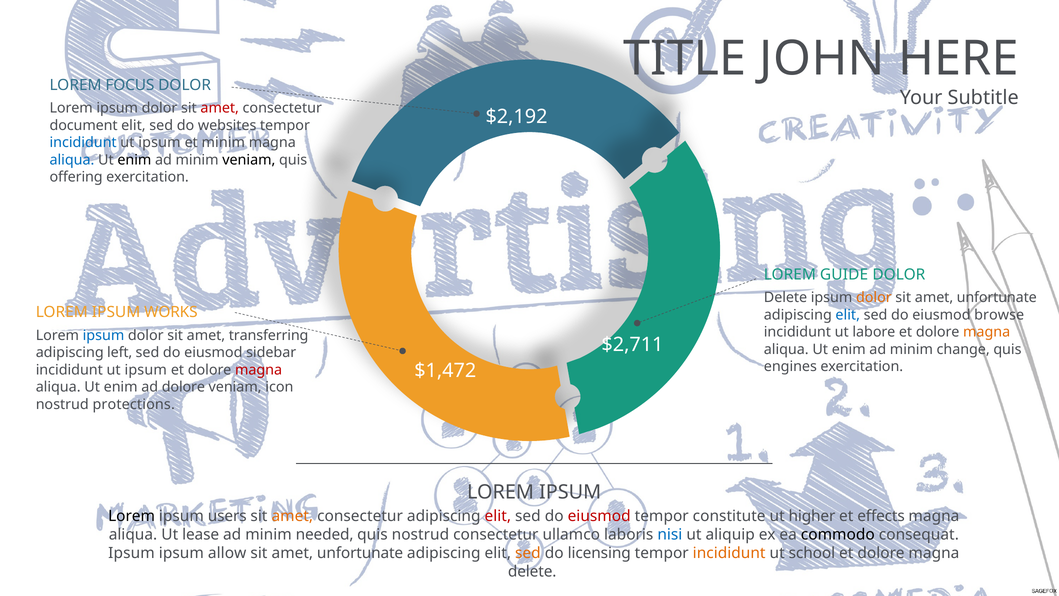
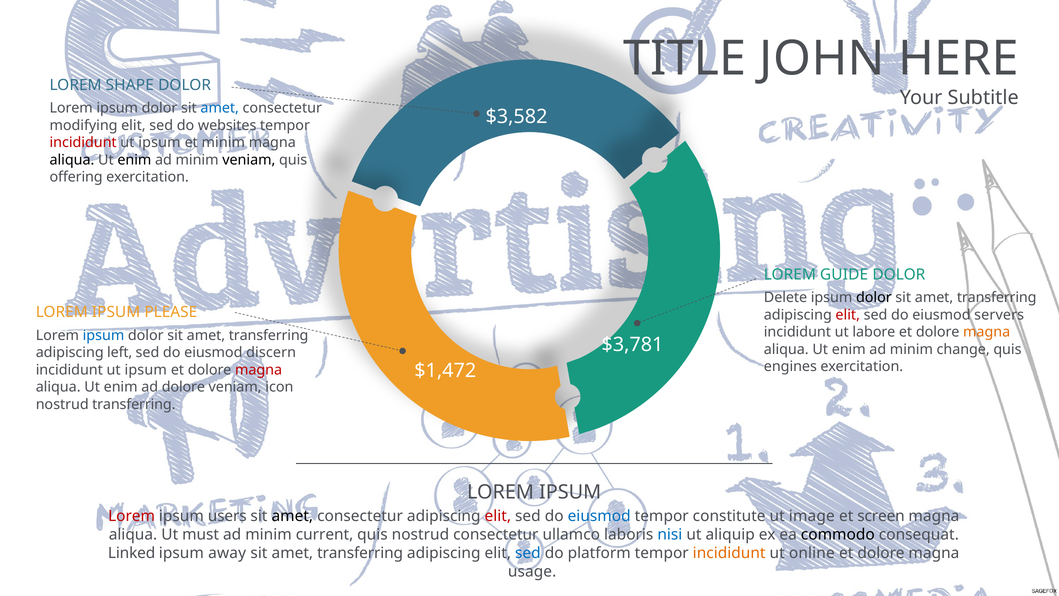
FOCUS: FOCUS -> SHAPE
amet at (220, 108) colour: red -> blue
$2,192: $2,192 -> $3,582
document: document -> modifying
incididunt at (83, 143) colour: blue -> red
aliqua at (72, 160) colour: blue -> black
dolor at (874, 297) colour: orange -> black
unfortunate at (997, 297): unfortunate -> transferring
WORKS: WORKS -> PLEASE
elit at (848, 315) colour: blue -> red
browse: browse -> servers
$2,711: $2,711 -> $3,781
sidebar: sidebar -> discern
nostrud protections: protections -> transferring
Lorem at (132, 516) colour: black -> red
amet at (292, 516) colour: orange -> black
eiusmod at (599, 516) colour: red -> blue
higher: higher -> image
effects: effects -> screen
lease: lease -> must
needed: needed -> current
Ipsum at (131, 553): Ipsum -> Linked
allow: allow -> away
unfortunate at (360, 553): unfortunate -> transferring
sed at (528, 553) colour: orange -> blue
licensing: licensing -> platform
school: school -> online
delete at (532, 571): delete -> usage
